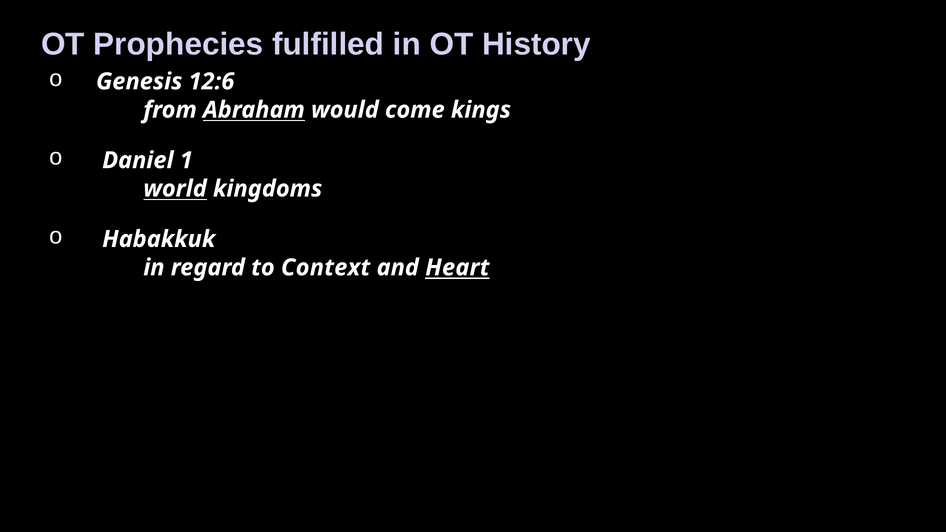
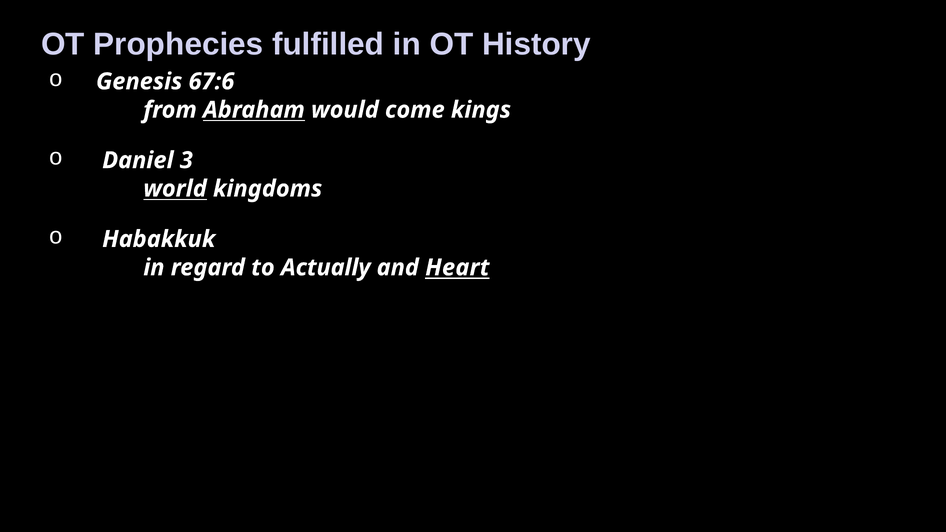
12:6: 12:6 -> 67:6
1: 1 -> 3
Context: Context -> Actually
